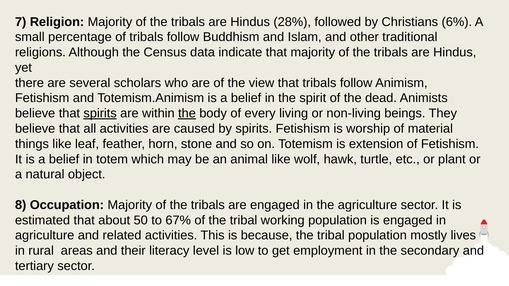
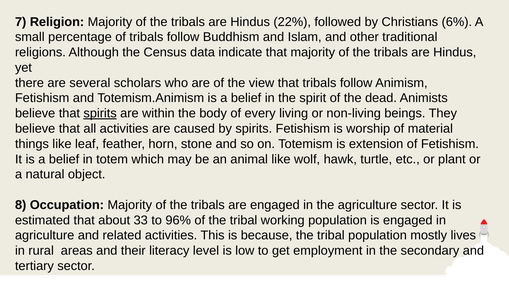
28%: 28% -> 22%
the at (187, 114) underline: present -> none
50: 50 -> 33
67%: 67% -> 96%
